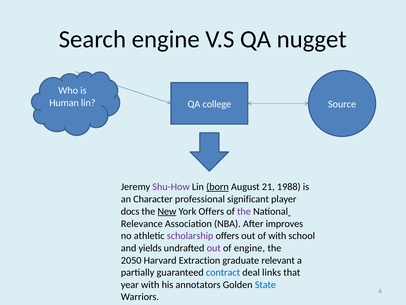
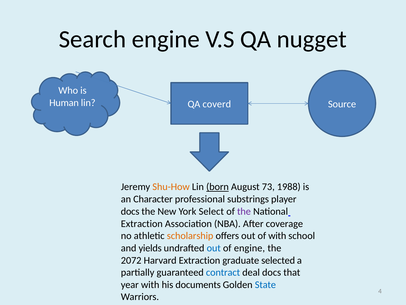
college: college -> coverd
Shu-How colour: purple -> orange
21: 21 -> 73
significant: significant -> substrings
New underline: present -> none
York Offers: Offers -> Select
Relevance at (142, 223): Relevance -> Extraction
improves: improves -> coverage
scholarship colour: purple -> orange
out at (214, 248) colour: purple -> blue
2050: 2050 -> 2072
relevant: relevant -> selected
deal links: links -> docs
annotators: annotators -> documents
